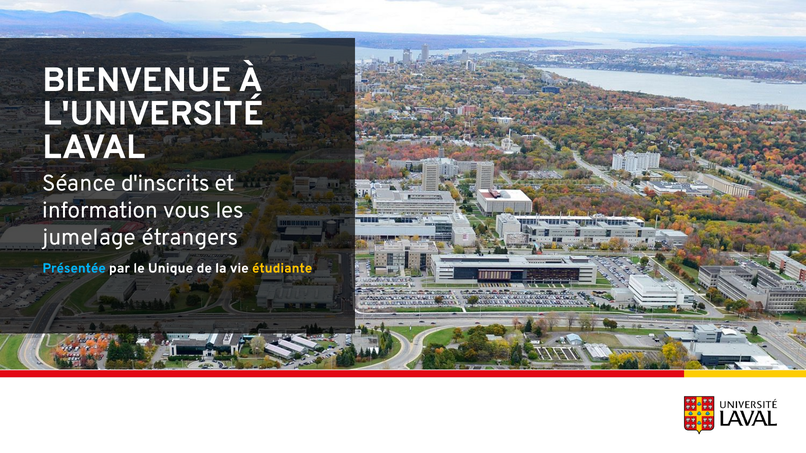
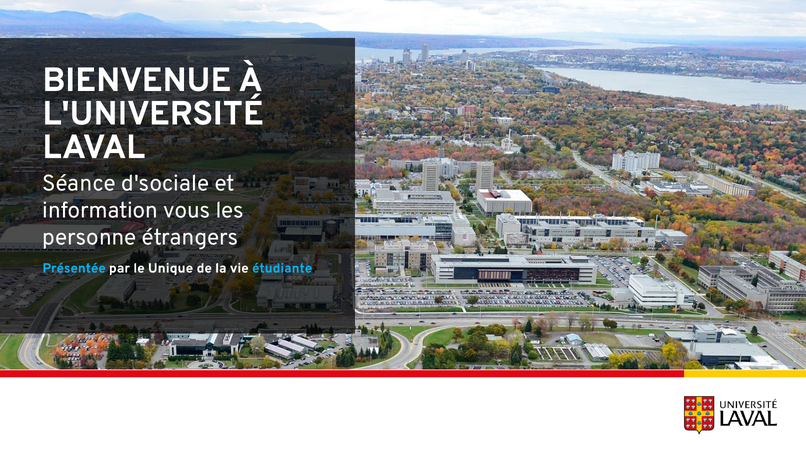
d'inscrits: d'inscrits -> d'sociale
jumelage: jumelage -> personne
étudiante colour: yellow -> light blue
